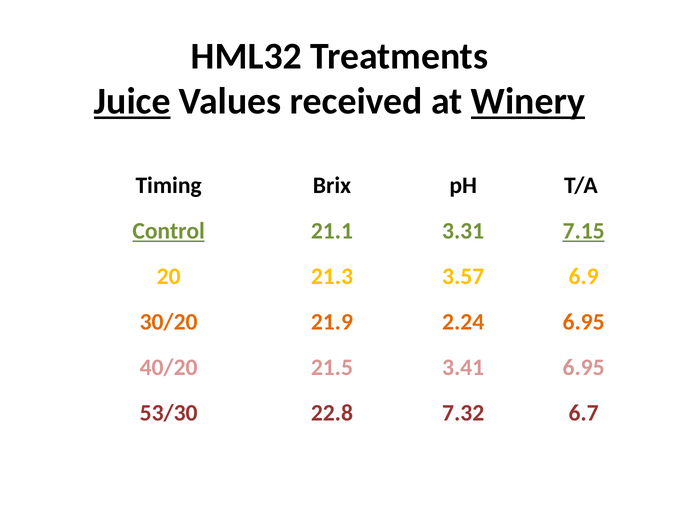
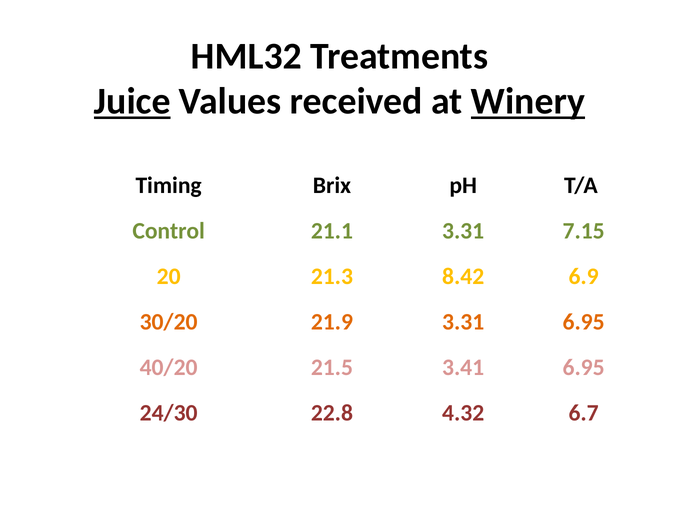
Control underline: present -> none
7.15 underline: present -> none
3.57: 3.57 -> 8.42
21.9 2.24: 2.24 -> 3.31
53/30: 53/30 -> 24/30
7.32: 7.32 -> 4.32
